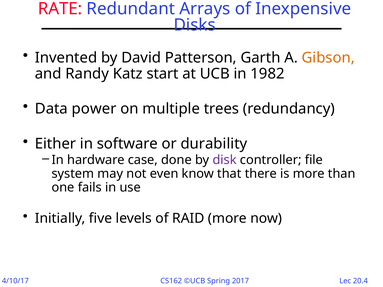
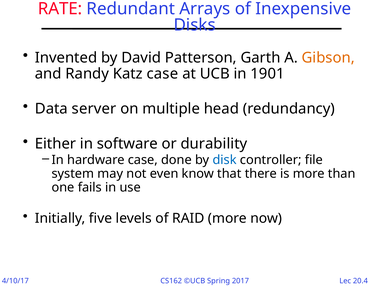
Katz start: start -> case
1982: 1982 -> 1901
power: power -> server
trees: trees -> head
disk colour: purple -> blue
